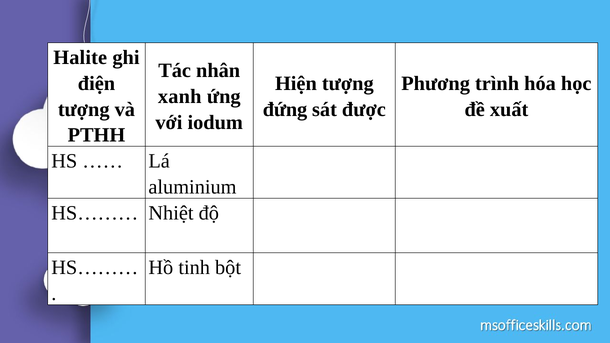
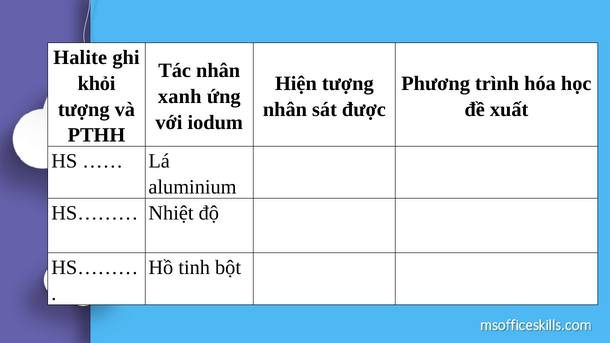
điện: điện -> khỏi
đứng at (285, 109): đứng -> nhân
